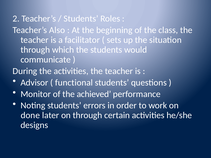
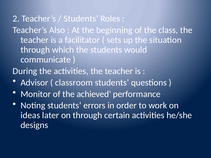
functional: functional -> classroom
done: done -> ideas
